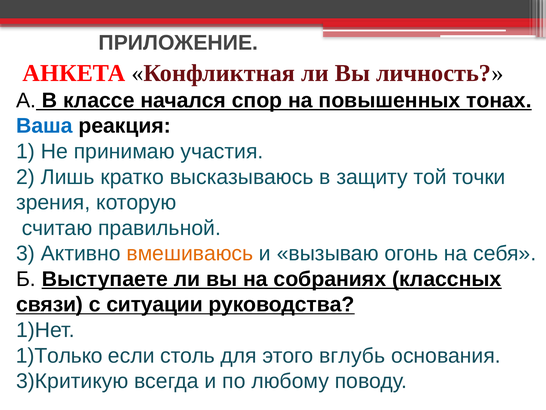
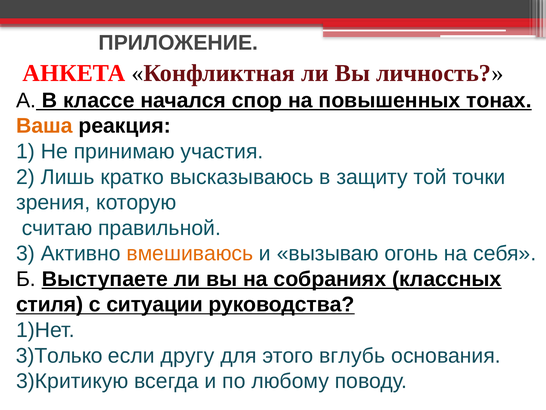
Ваша colour: blue -> orange
связи: связи -> стиля
1)Только: 1)Только -> 3)Только
столь: столь -> другу
